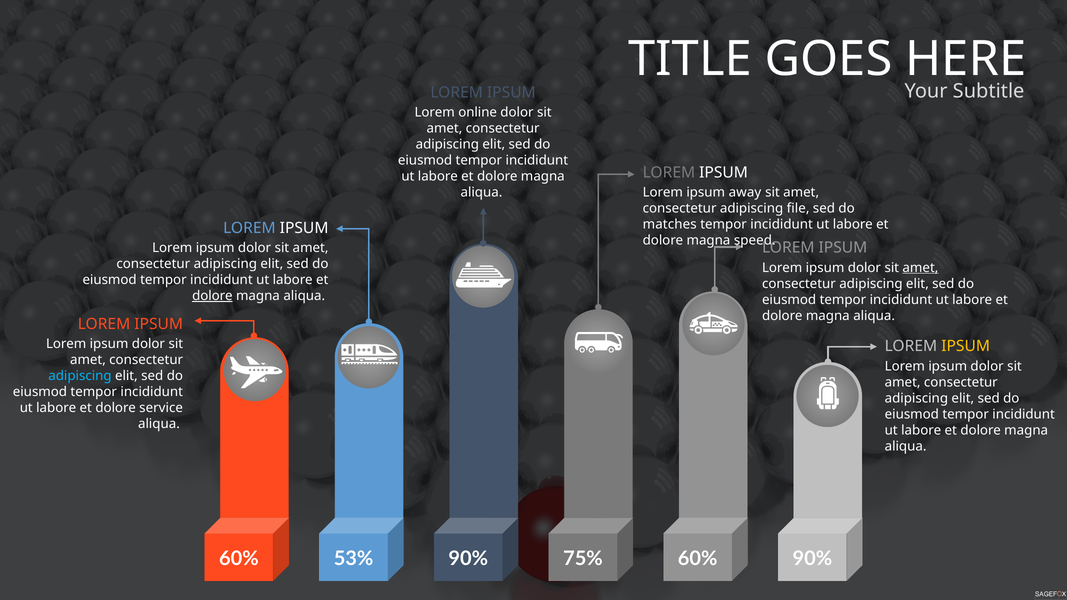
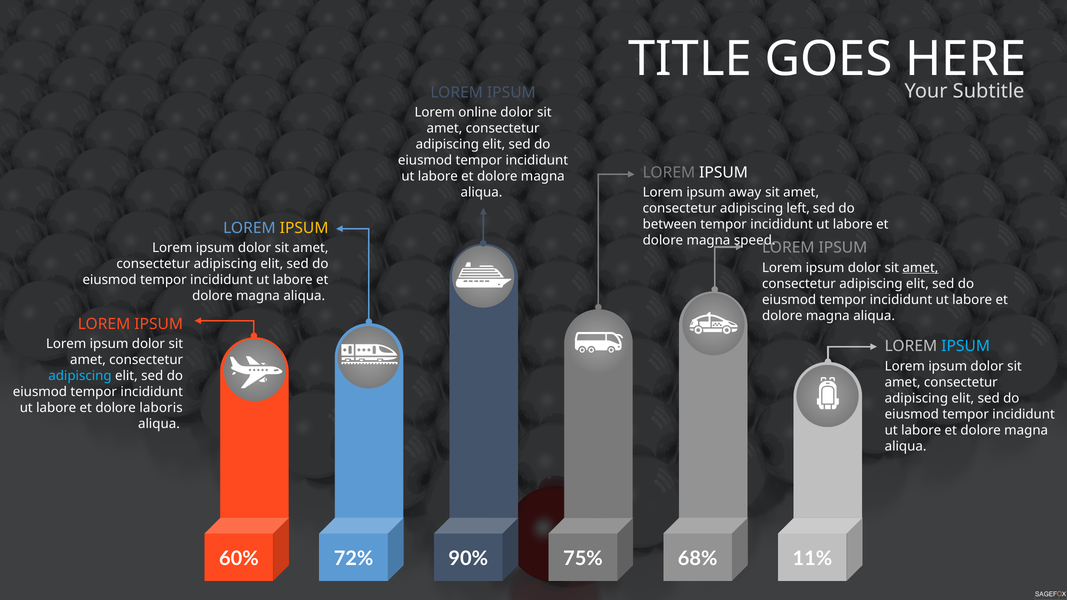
file: file -> left
matches: matches -> between
IPSUM at (304, 228) colour: white -> yellow
dolore at (212, 296) underline: present -> none
IPSUM at (966, 346) colour: yellow -> light blue
service: service -> laboris
53%: 53% -> 72%
75% 60%: 60% -> 68%
90% at (812, 559): 90% -> 11%
